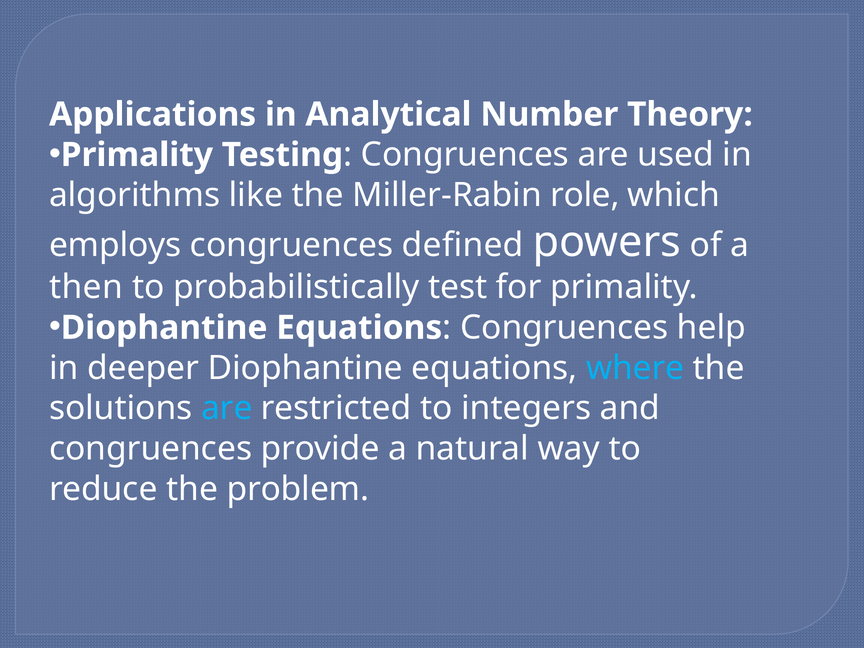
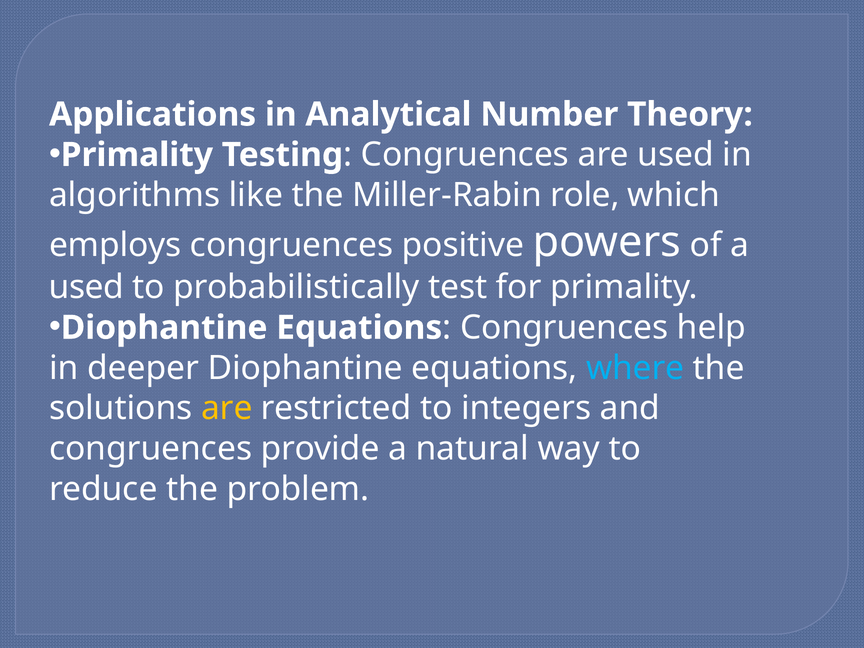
defined: defined -> positive
then at (86, 287): then -> used
are at (227, 408) colour: light blue -> yellow
